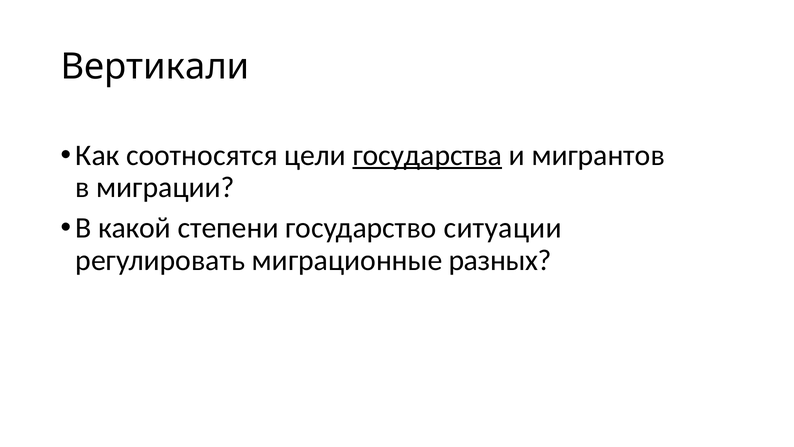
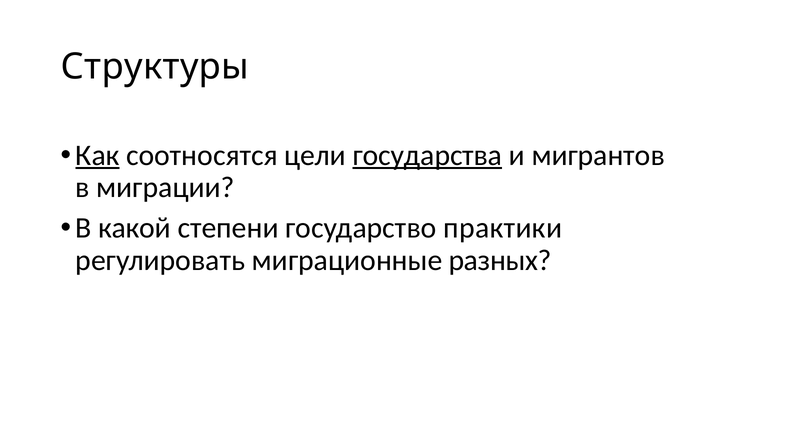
Вертикали: Вертикали -> Структуры
Как underline: none -> present
ситуации: ситуации -> практики
